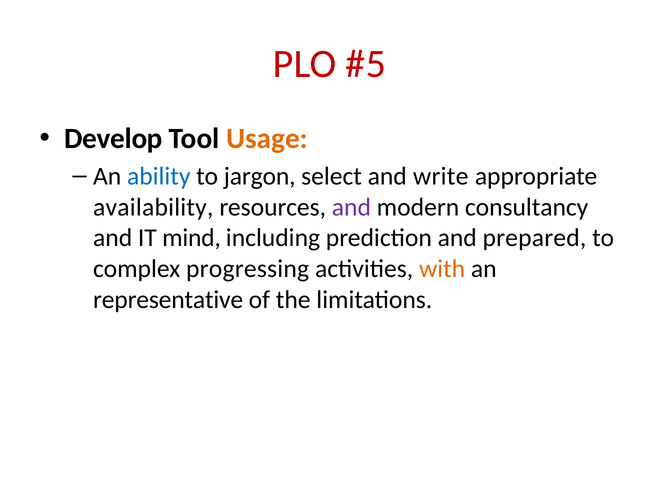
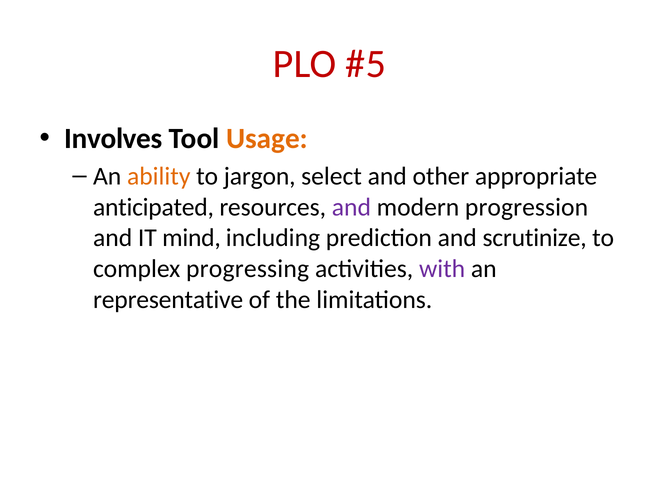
Develop: Develop -> Involves
ability colour: blue -> orange
write: write -> other
availability: availability -> anticipated
consultancy: consultancy -> progression
prepared: prepared -> scrutinize
with colour: orange -> purple
